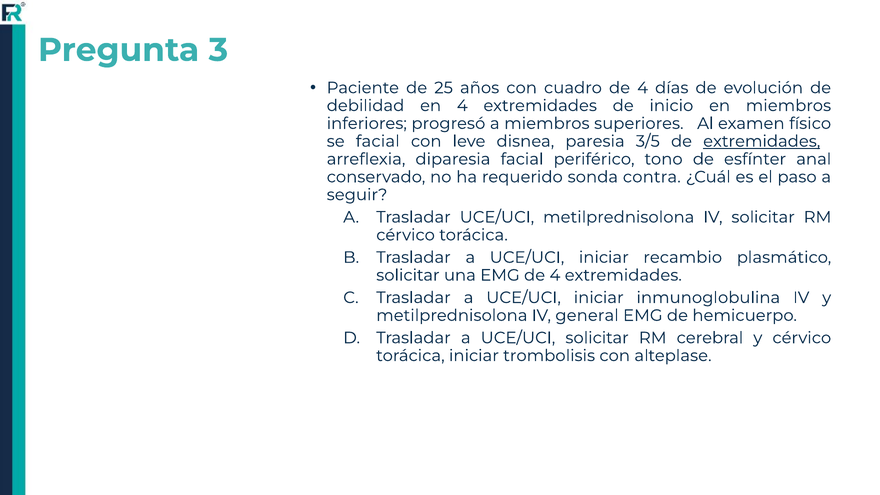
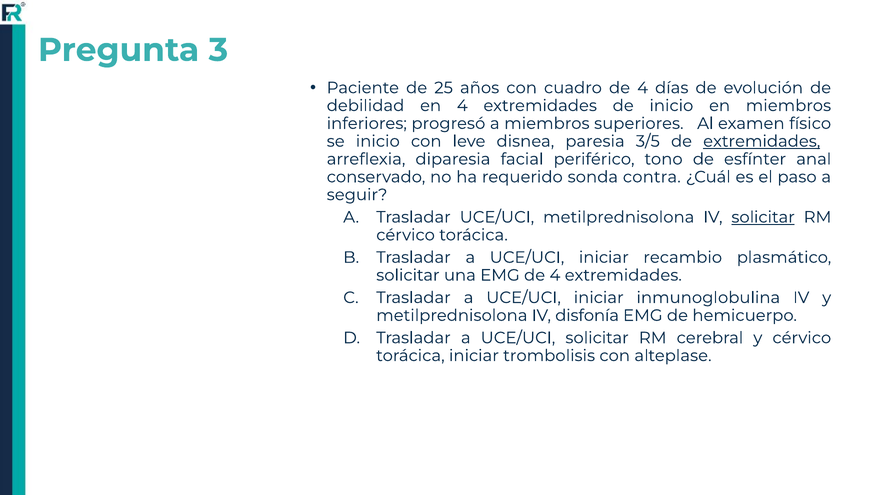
se facial: facial -> inicio
solicitar at (763, 217) underline: none -> present
general: general -> disfonía
